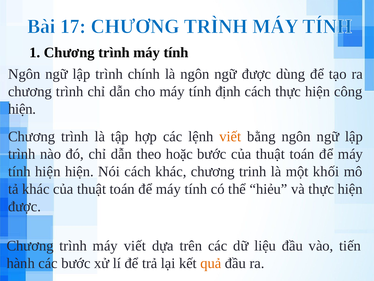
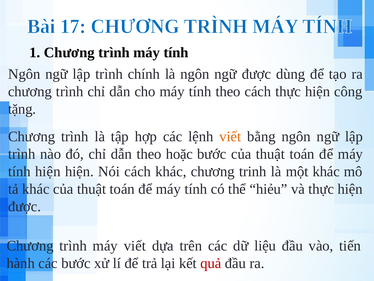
tính định: định -> theo
hiện at (22, 109): hiện -> tặng
một khối: khối -> khác
quả colour: orange -> red
